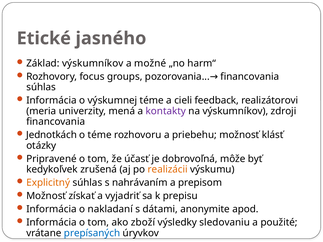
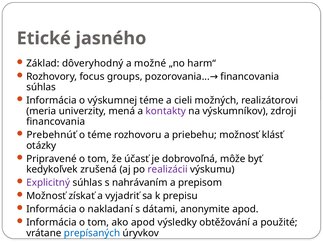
Základ výskumníkov: výskumníkov -> dôveryhodný
feedback: feedback -> možných
Jednotkách: Jednotkách -> Prebehnúť
realizácii colour: orange -> purple
Explicitný colour: orange -> purple
ako zboží: zboží -> apod
sledovaniu: sledovaniu -> obtěžování
